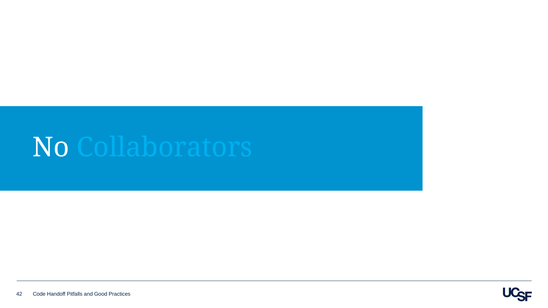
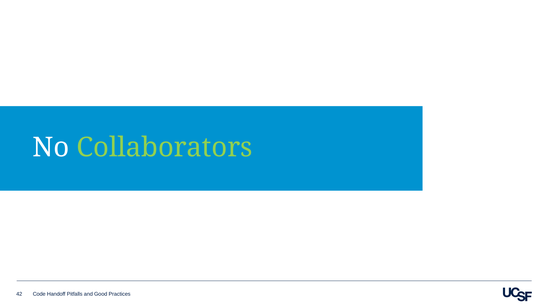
Collaborators colour: light blue -> light green
